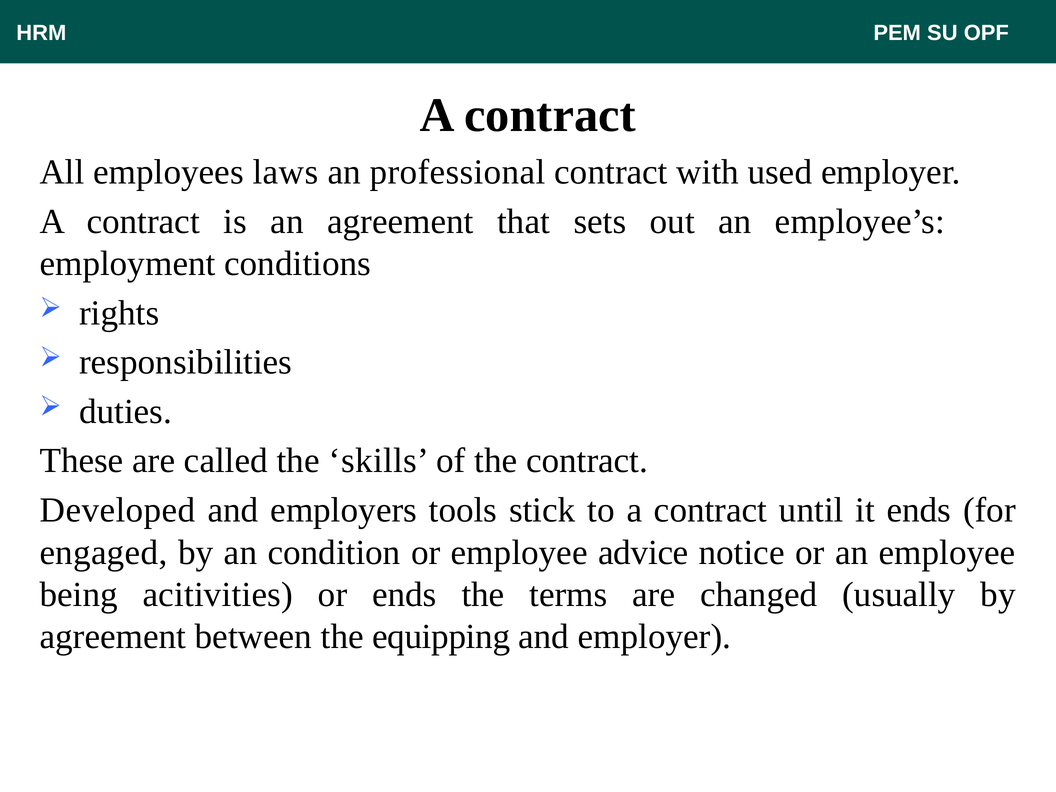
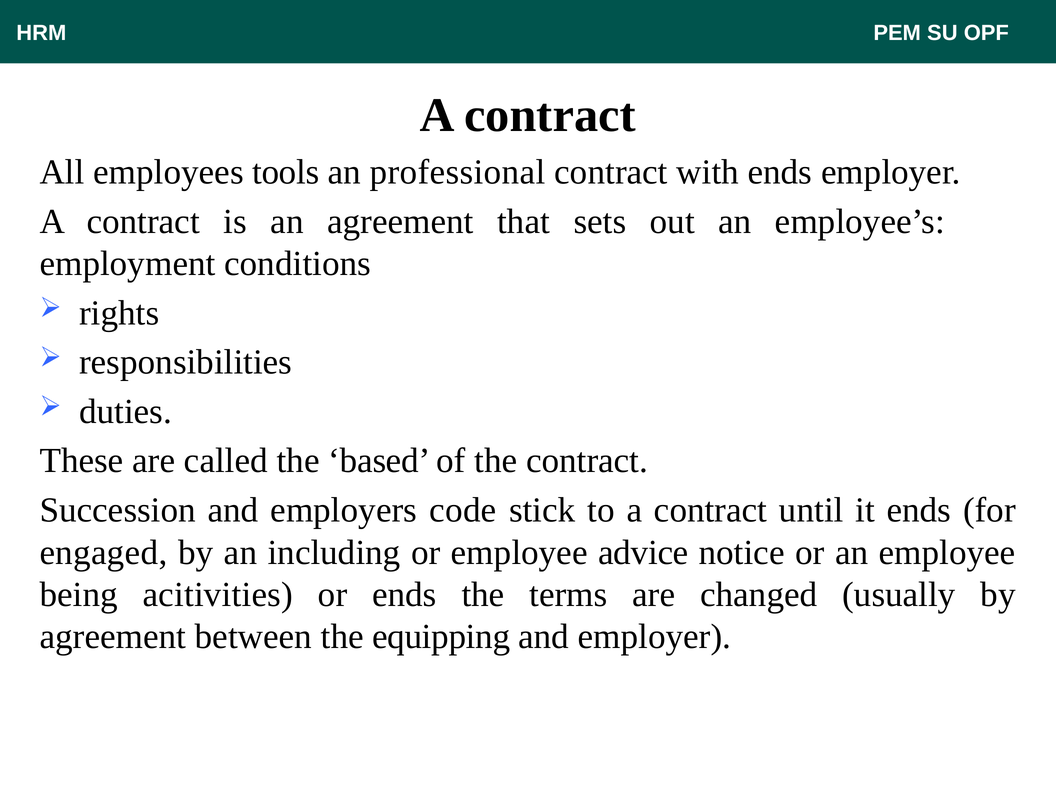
laws: laws -> tools
with used: used -> ends
skills: skills -> based
Developed: Developed -> Succession
tools: tools -> code
condition: condition -> including
